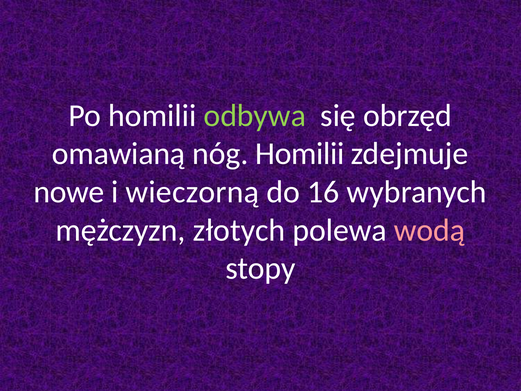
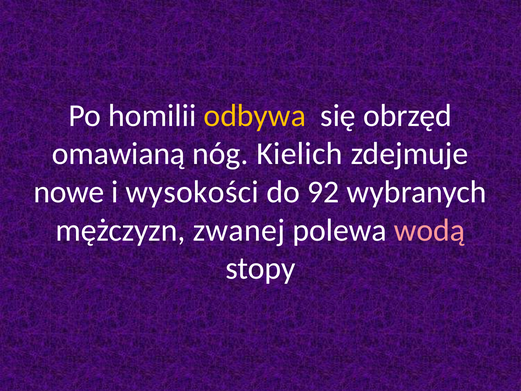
odbywa colour: light green -> yellow
nóg Homilii: Homilii -> Kielich
wieczorną: wieczorną -> wysokości
16: 16 -> 92
złotych: złotych -> zwanej
